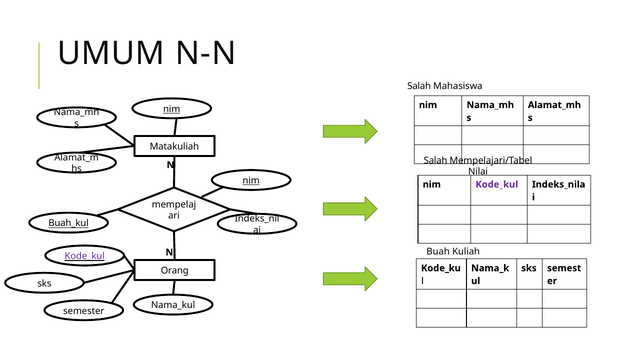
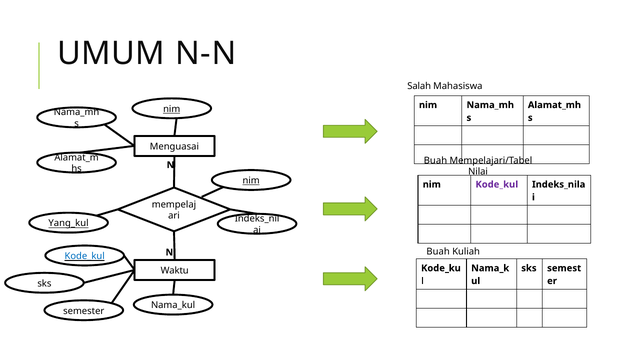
Matakuliah: Matakuliah -> Menguasai
Salah at (436, 161): Salah -> Buah
Buah_kul: Buah_kul -> Yang_kul
Kode_kul at (85, 257) colour: purple -> blue
Orang: Orang -> Waktu
